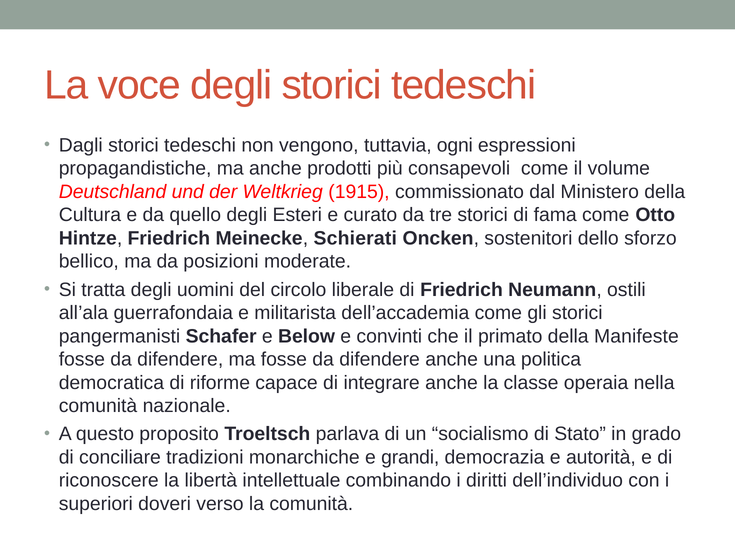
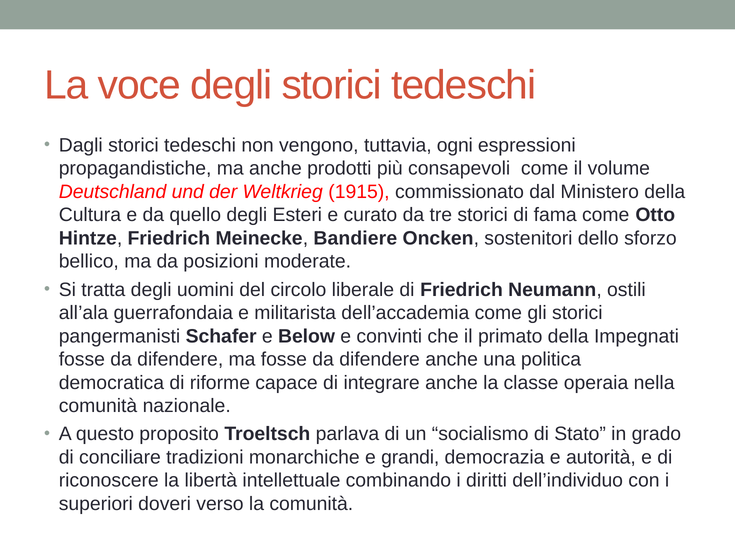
Schierati: Schierati -> Bandiere
Manifeste: Manifeste -> Impegnati
